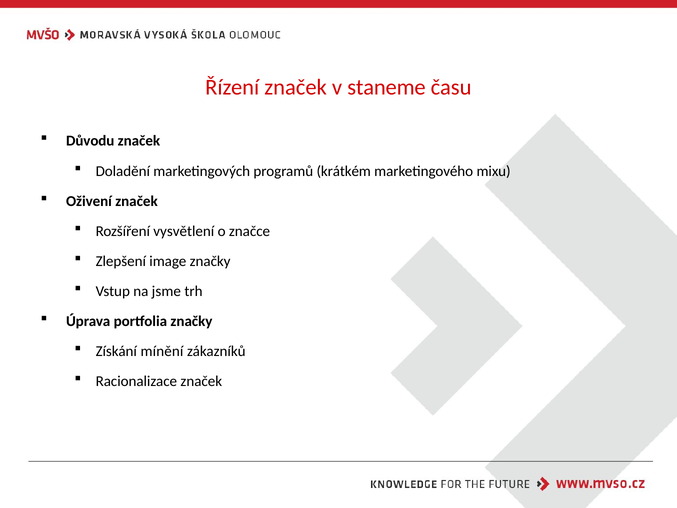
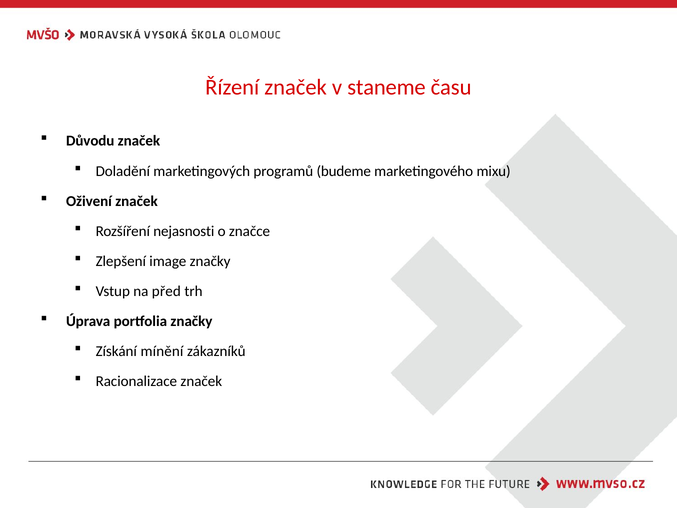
krátkém: krátkém -> budeme
vysvětlení: vysvětlení -> nejasnosti
jsme: jsme -> před
